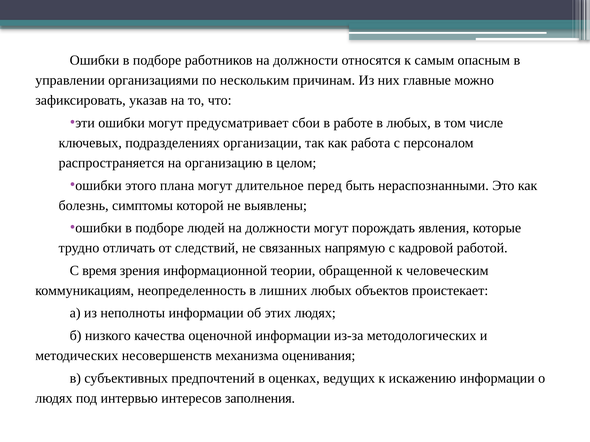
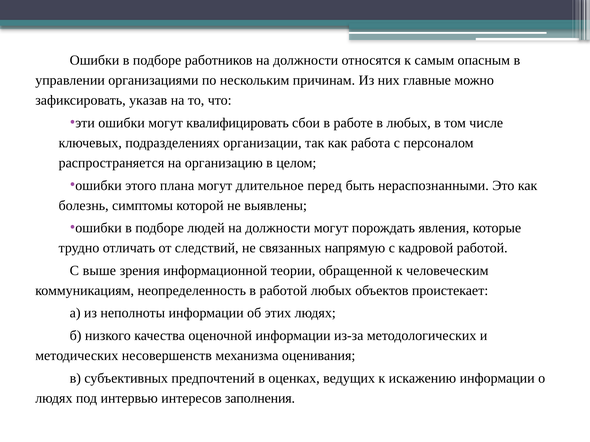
предусматривает: предусматривает -> квалифицировать
время: время -> выше
в лишних: лишних -> работой
